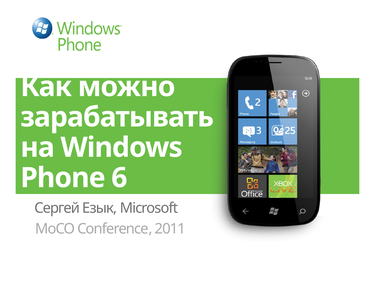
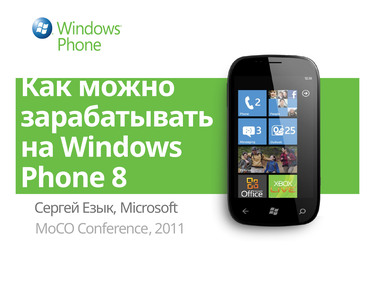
6: 6 -> 8
